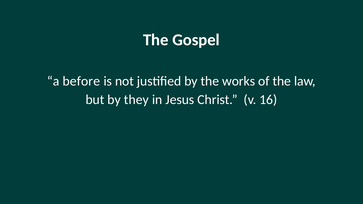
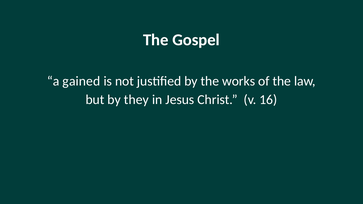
before: before -> gained
